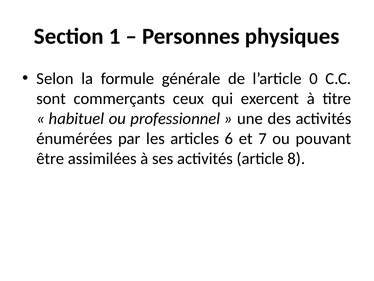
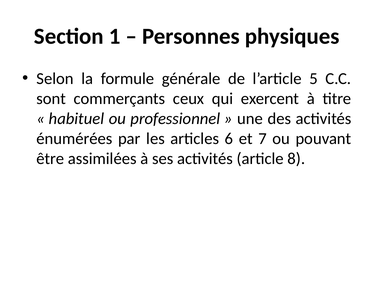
0: 0 -> 5
